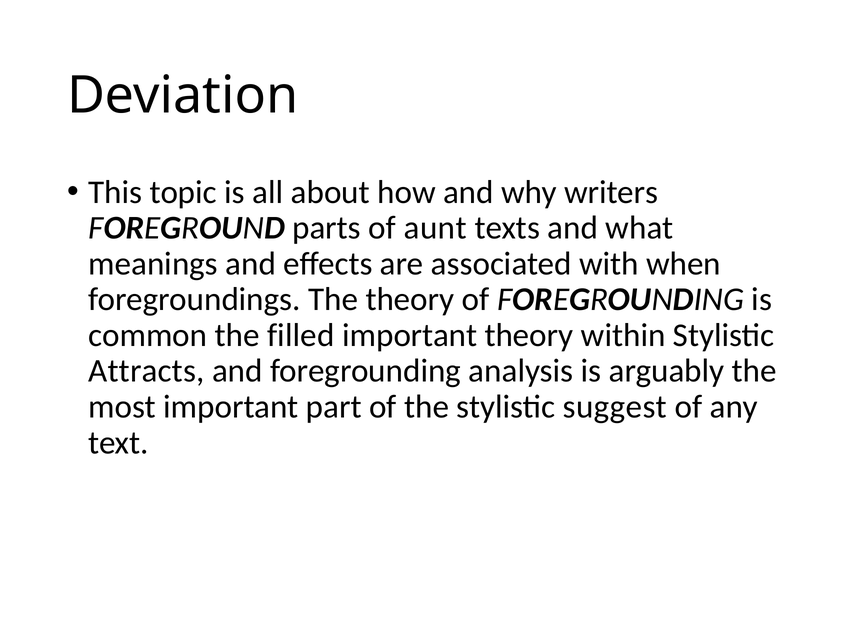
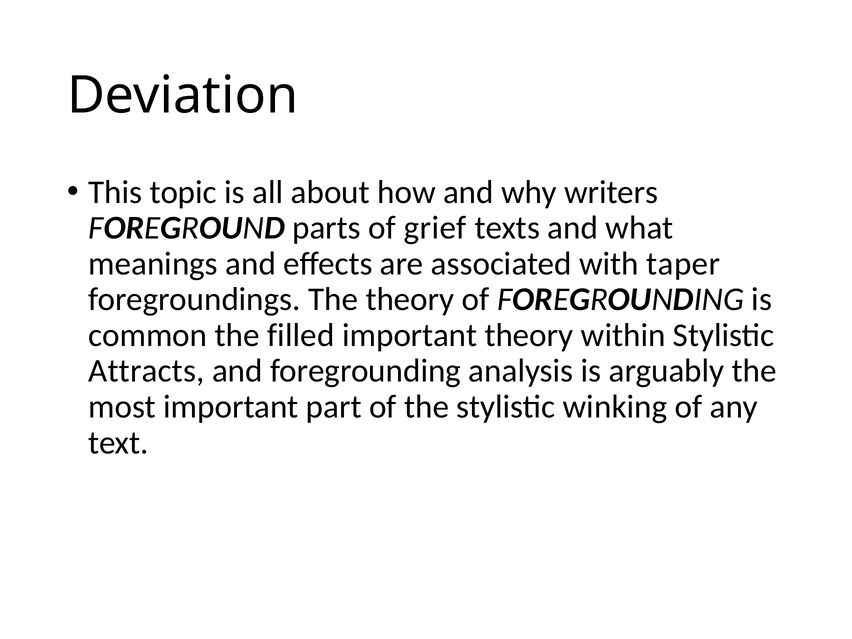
aunt: aunt -> grief
when: when -> taper
suggest: suggest -> winking
